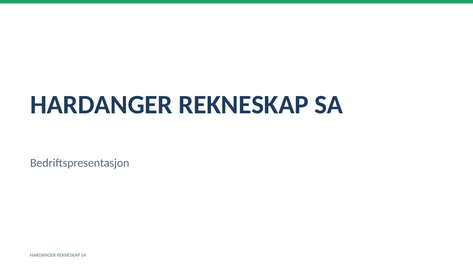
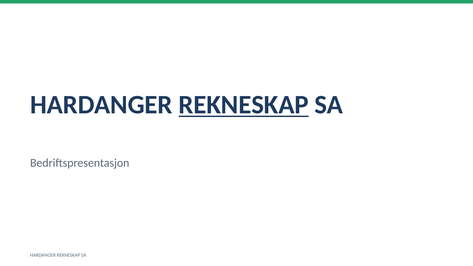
REKNESKAP at (244, 105) underline: none -> present
